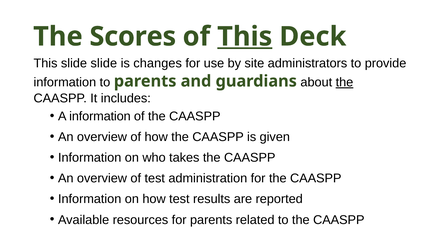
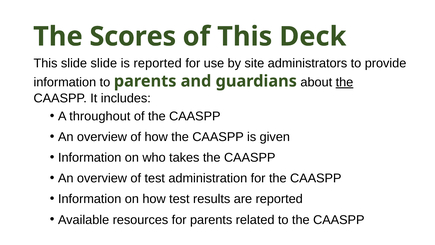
This at (245, 36) underline: present -> none
is changes: changes -> reported
A information: information -> throughout
